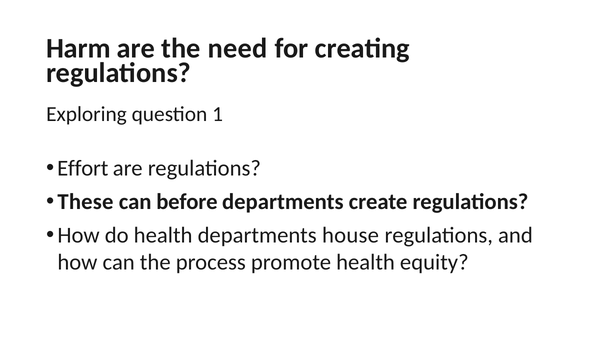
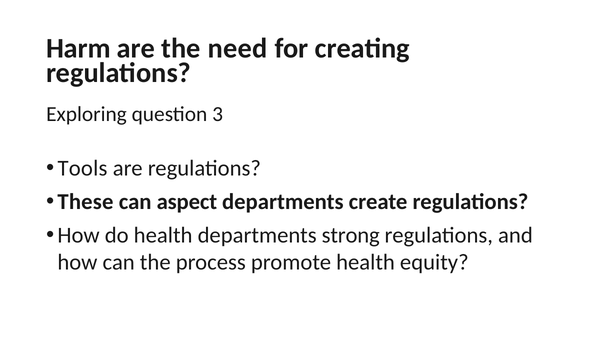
1: 1 -> 3
Effort: Effort -> Tools
before: before -> aspect
house: house -> strong
